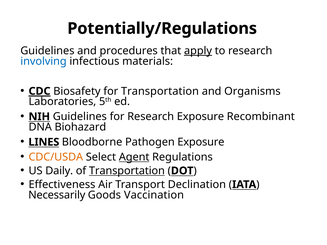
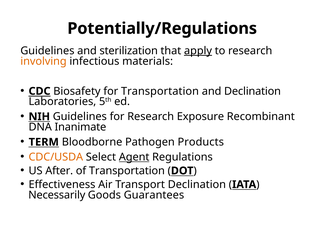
procedures: procedures -> sterilization
involving colour: blue -> orange
CDC underline: present -> none
and Organisms: Organisms -> Declination
Biohazard: Biohazard -> Inanimate
LINES: LINES -> TERM
Pathogen Exposure: Exposure -> Products
Daily: Daily -> After
Transportation at (127, 171) underline: present -> none
Vaccination: Vaccination -> Guarantees
